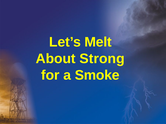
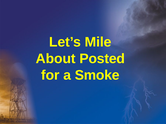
Melt: Melt -> Mile
Strong: Strong -> Posted
